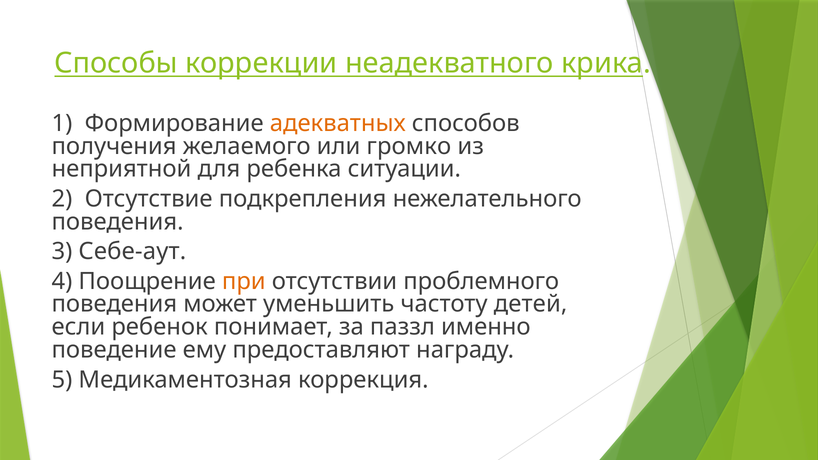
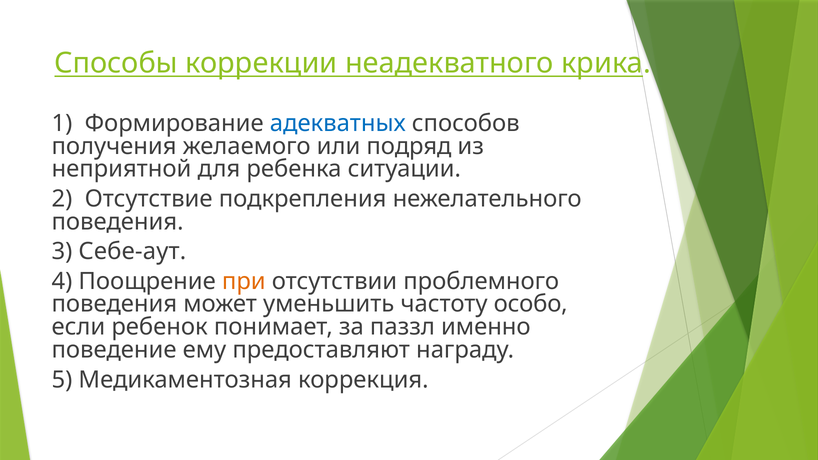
адекватных colour: orange -> blue
громко: громко -> подряд
детей: детей -> особо
